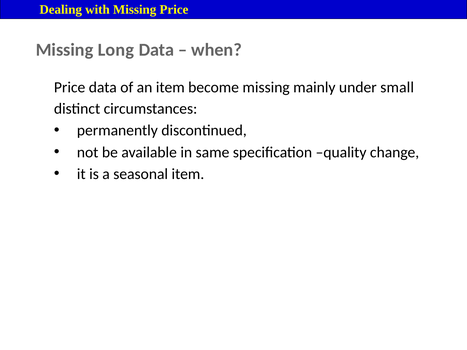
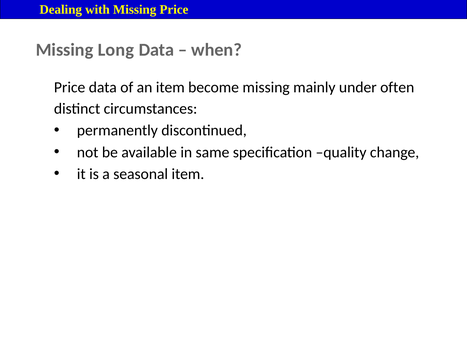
small: small -> often
